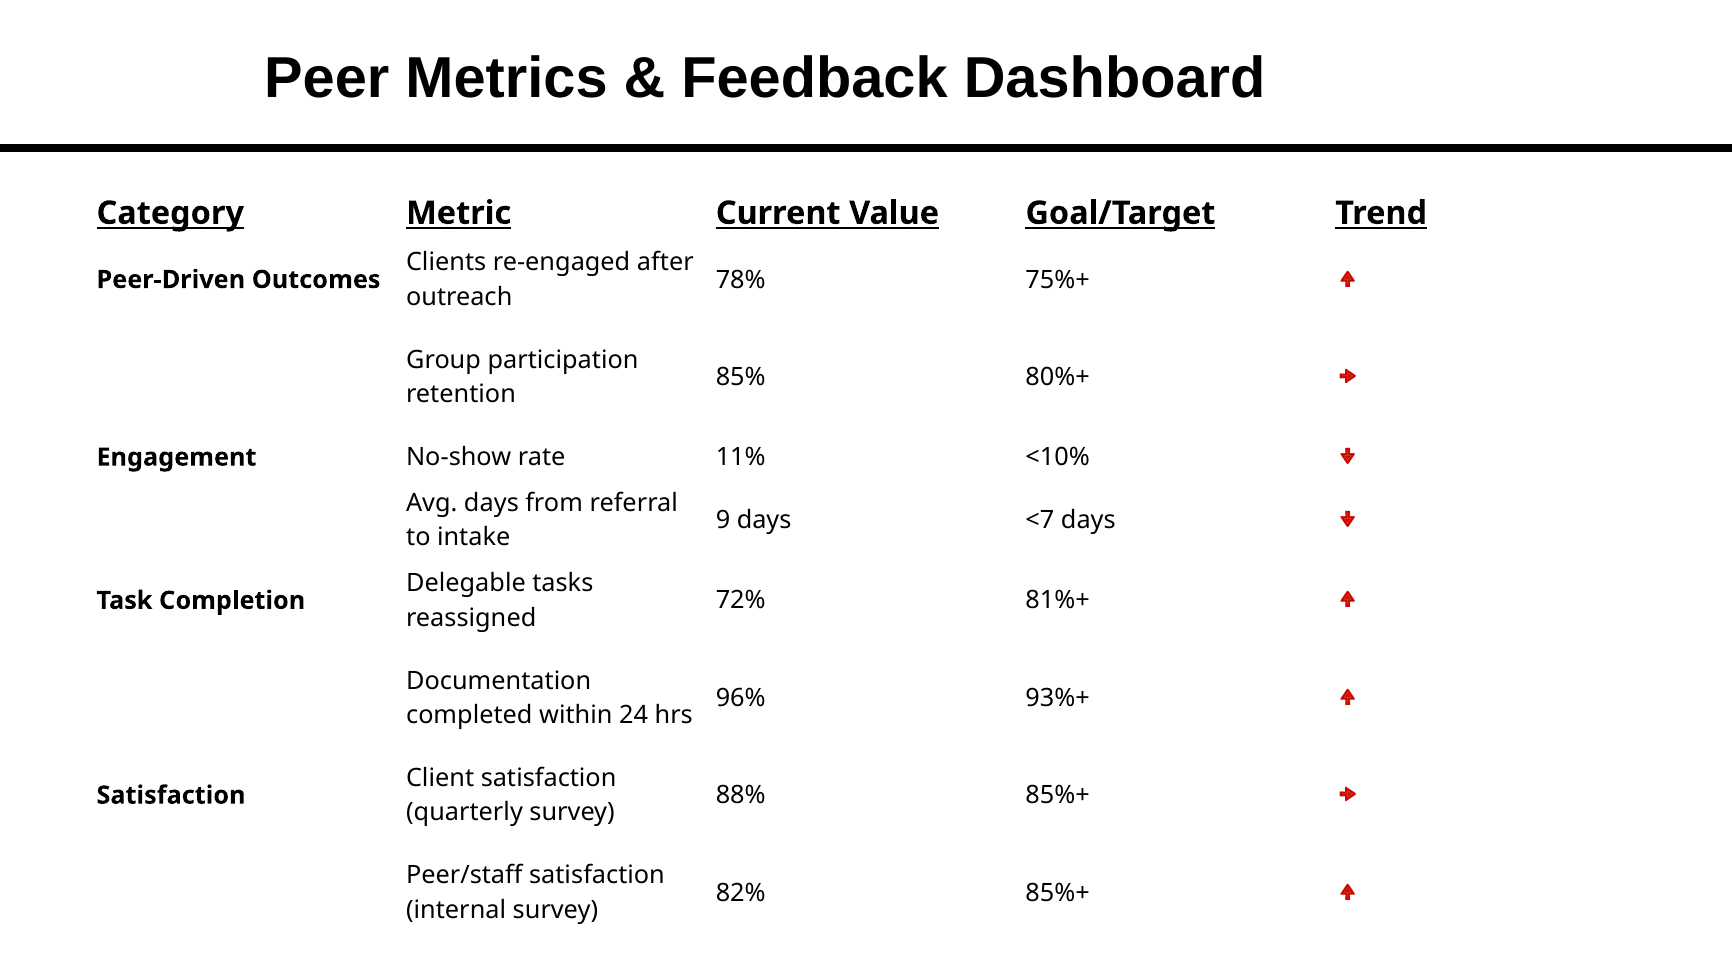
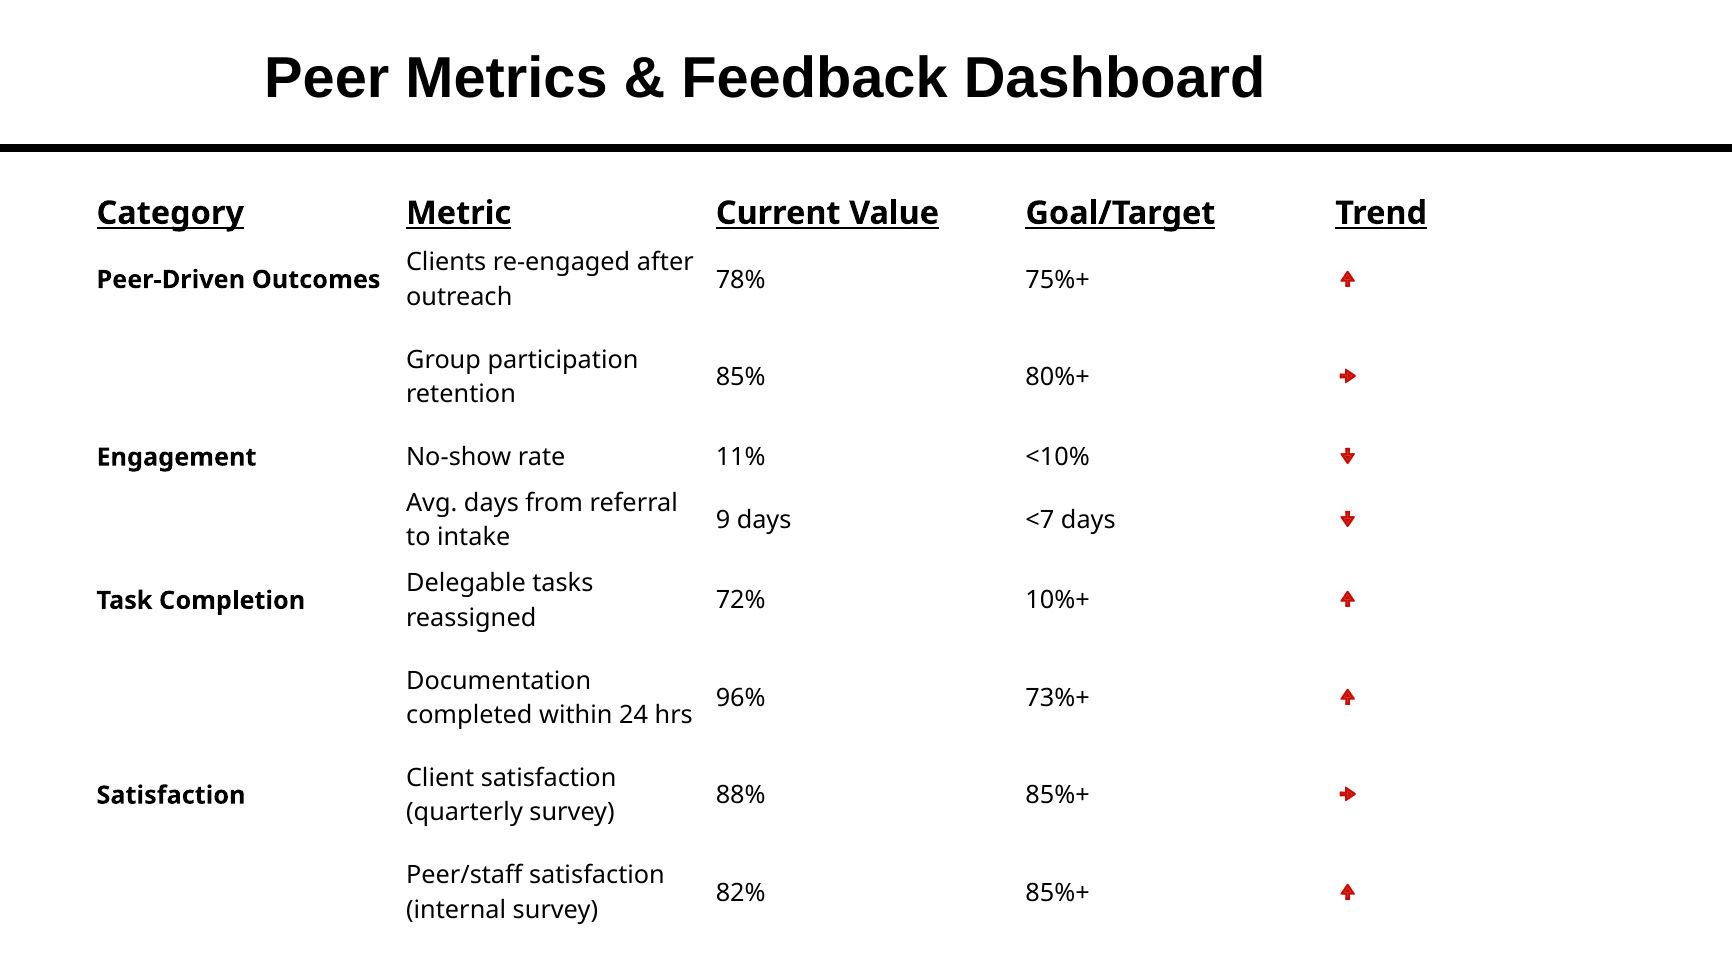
81%+: 81%+ -> 10%+
93%+: 93%+ -> 73%+
